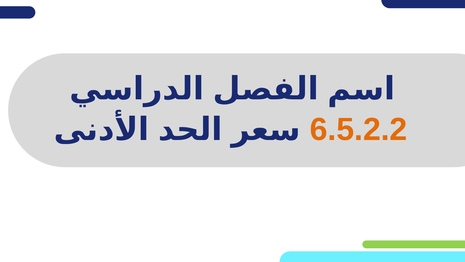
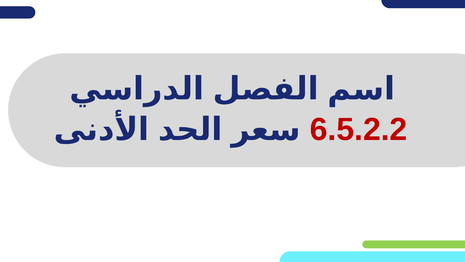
6.5.2.2 colour: orange -> red
